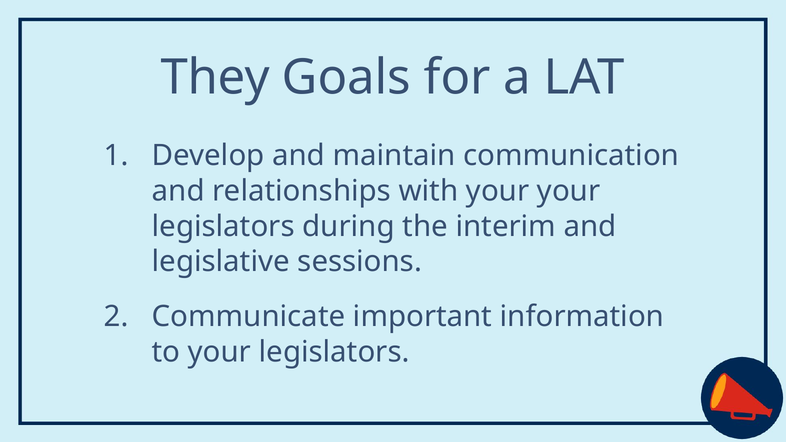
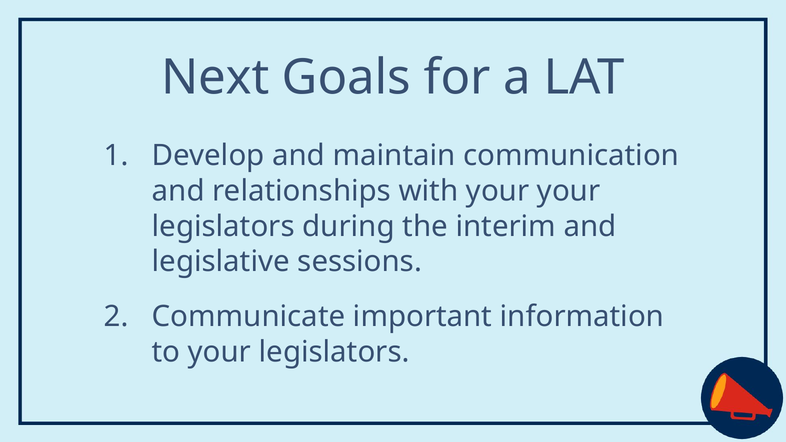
They: They -> Next
